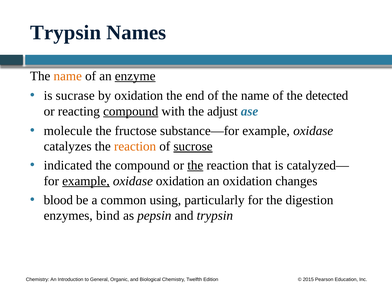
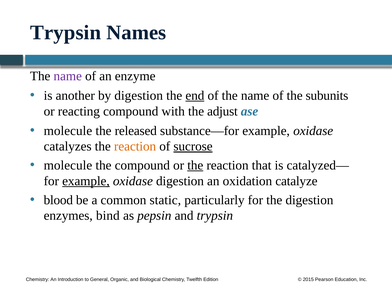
name at (68, 76) colour: orange -> purple
enzyme underline: present -> none
sucrase: sucrase -> another
by oxidation: oxidation -> digestion
end underline: none -> present
detected: detected -> subunits
compound at (131, 111) underline: present -> none
fructose: fructose -> released
indicated at (68, 165): indicated -> molecule
oxidase oxidation: oxidation -> digestion
changes: changes -> catalyze
using: using -> static
